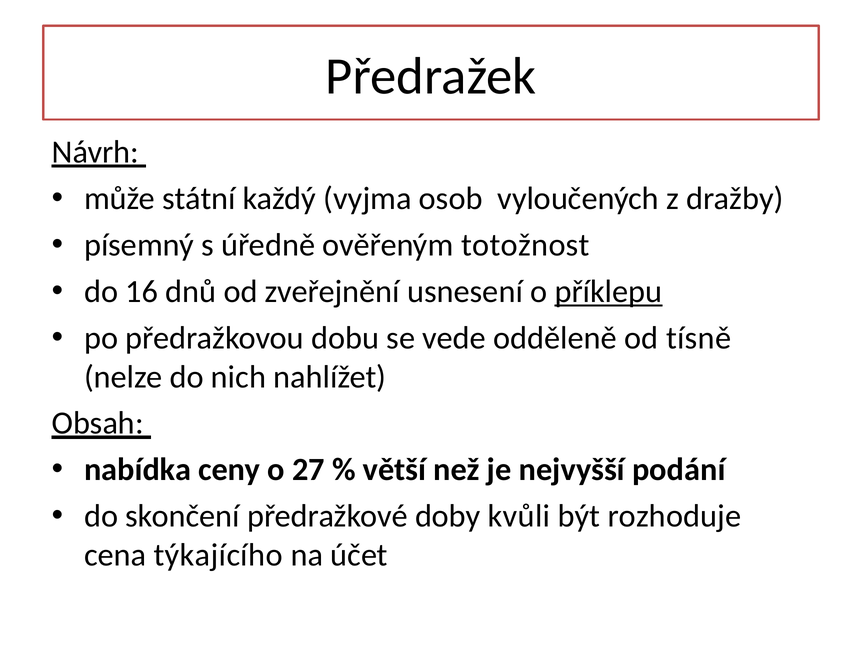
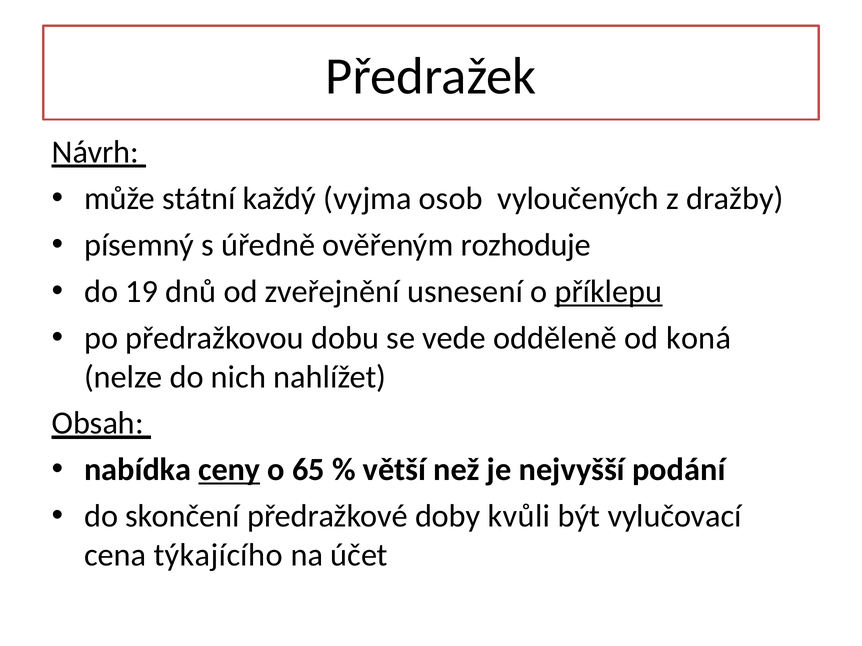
totožnost: totožnost -> rozhoduje
16: 16 -> 19
tísně: tísně -> koná
ceny underline: none -> present
27: 27 -> 65
rozhoduje: rozhoduje -> vylučovací
